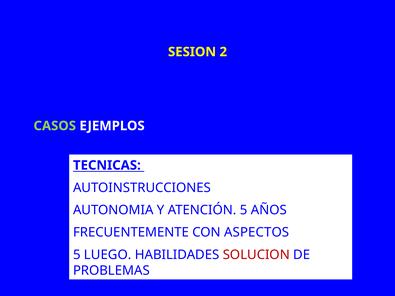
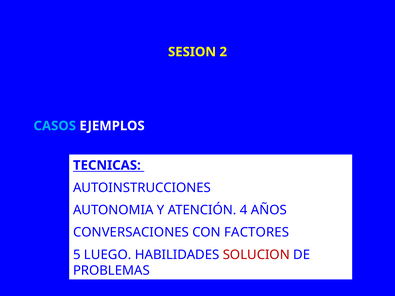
CASOS colour: light green -> light blue
ATENCIÓN 5: 5 -> 4
FRECUENTEMENTE: FRECUENTEMENTE -> CONVERSACIONES
ASPECTOS: ASPECTOS -> FACTORES
